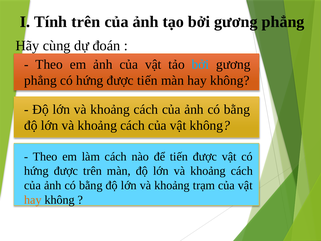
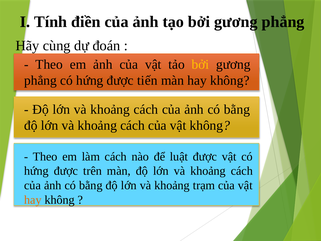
Tính trên: trên -> điền
bởi at (200, 64) colour: light blue -> yellow
để tiến: tiến -> luật
